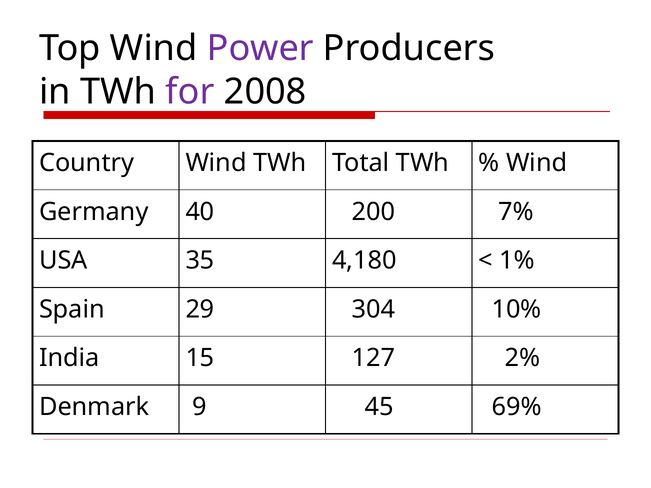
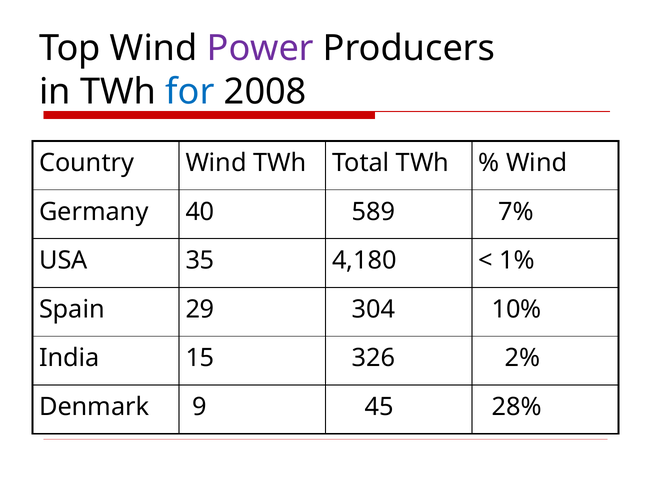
for colour: purple -> blue
200: 200 -> 589
127: 127 -> 326
69%: 69% -> 28%
